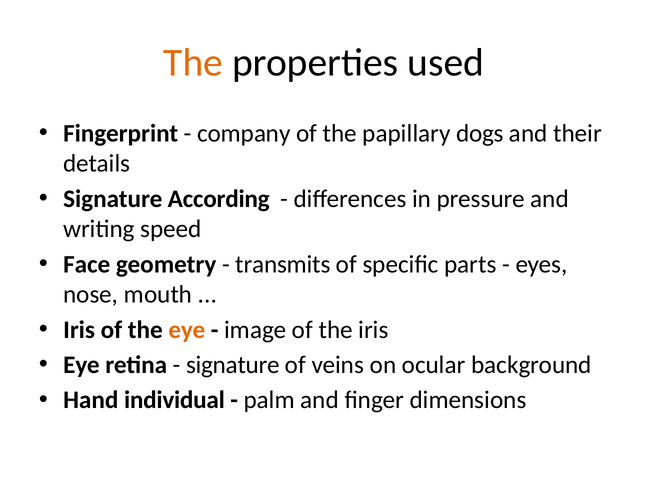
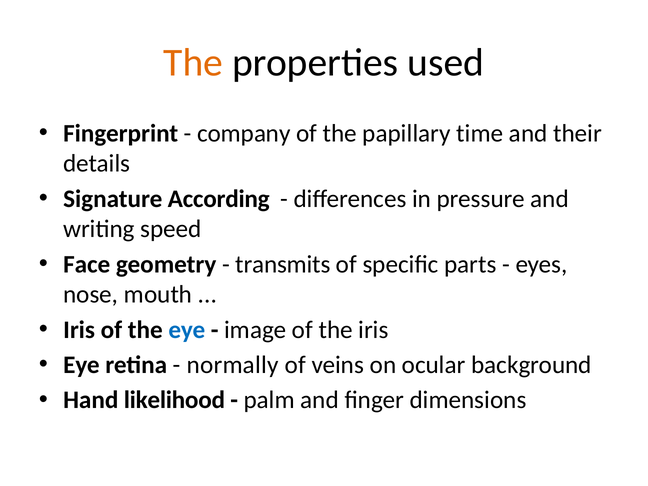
dogs: dogs -> time
eye at (187, 330) colour: orange -> blue
signature at (233, 365): signature -> normally
individual: individual -> likelihood
